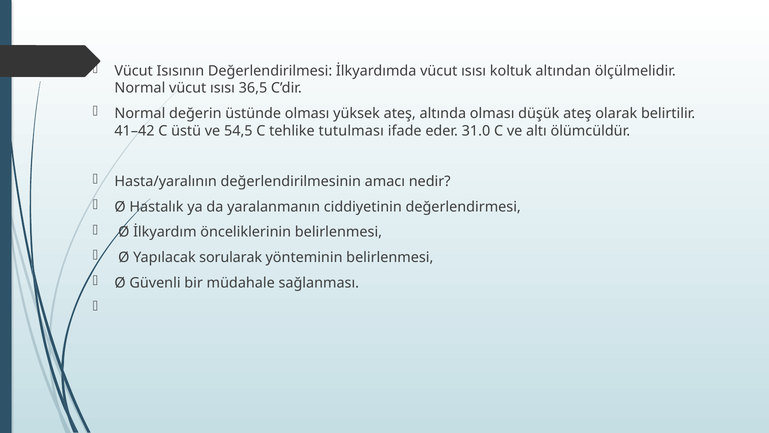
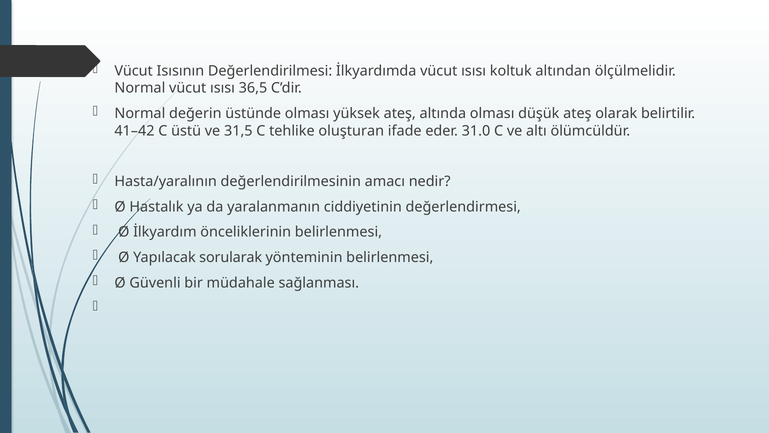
54,5: 54,5 -> 31,5
tutulması: tutulması -> oluşturan
